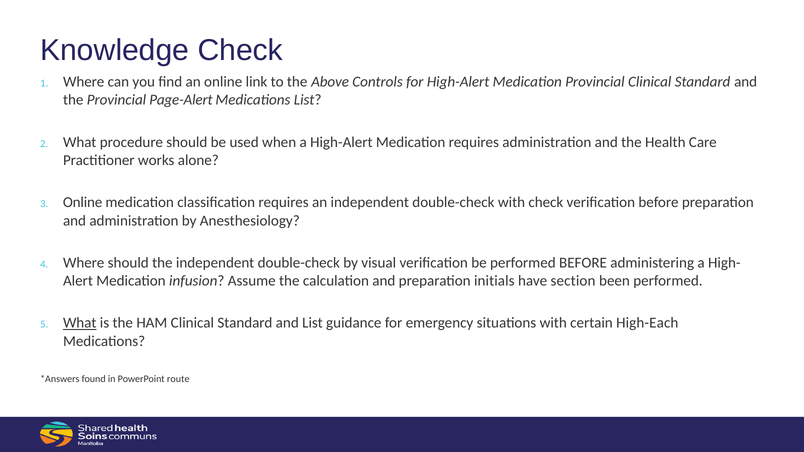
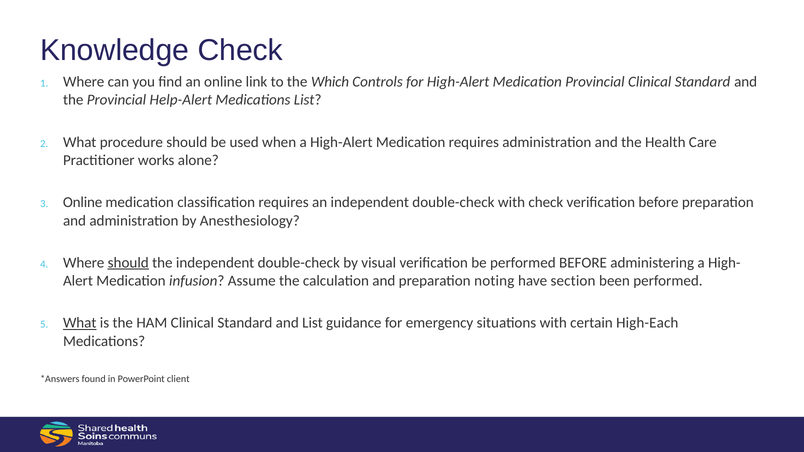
Above: Above -> Which
Page-Alert: Page-Alert -> Help-Alert
should at (128, 263) underline: none -> present
initials: initials -> noting
route: route -> client
